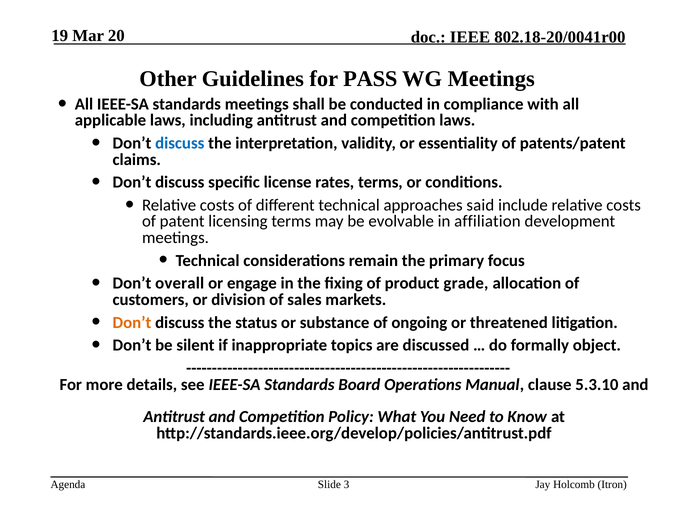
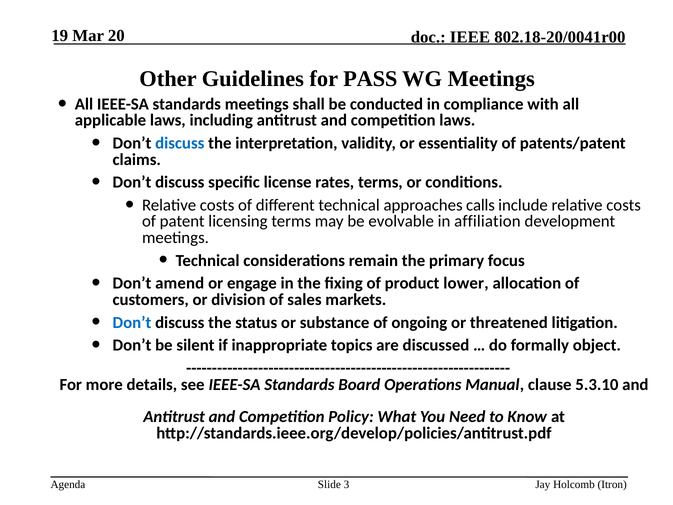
said: said -> calls
overall: overall -> amend
grade: grade -> lower
Don’t at (132, 322) colour: orange -> blue
